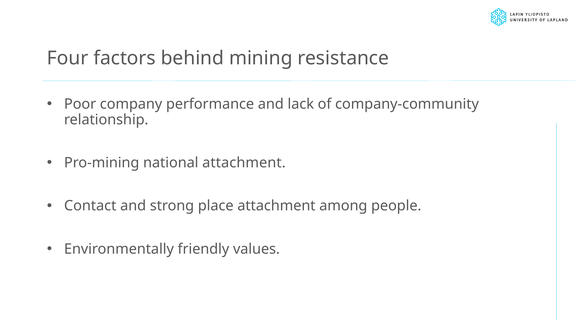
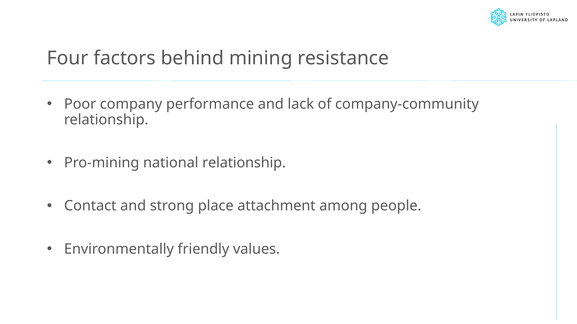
national attachment: attachment -> relationship
